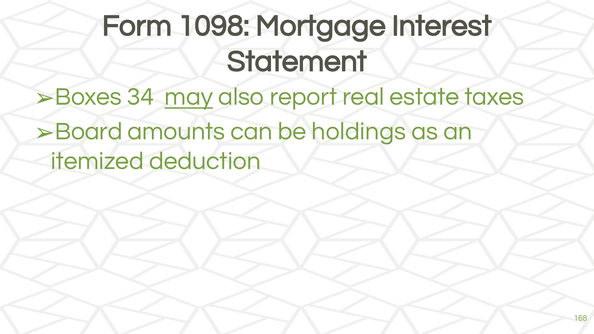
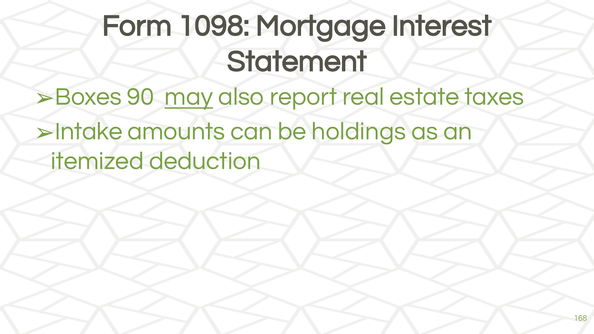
34: 34 -> 90
Board: Board -> Intake
